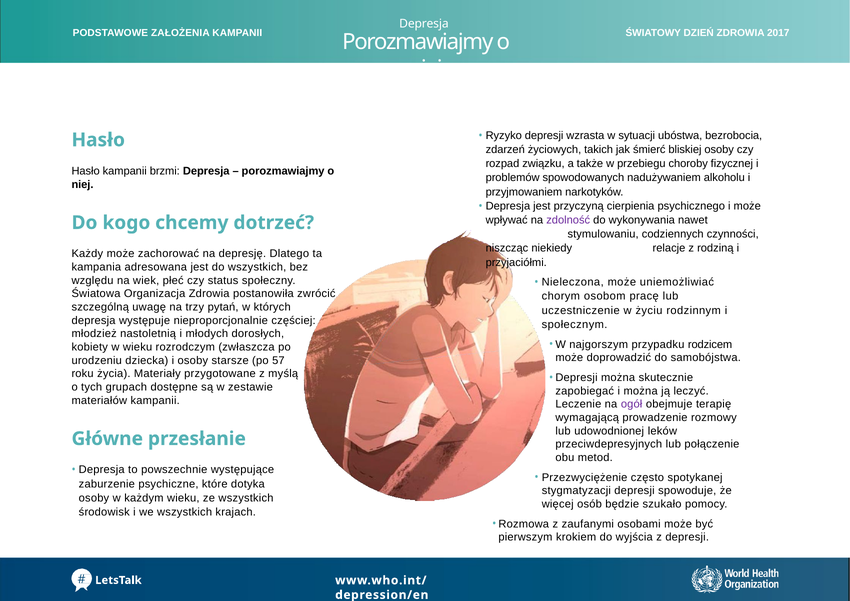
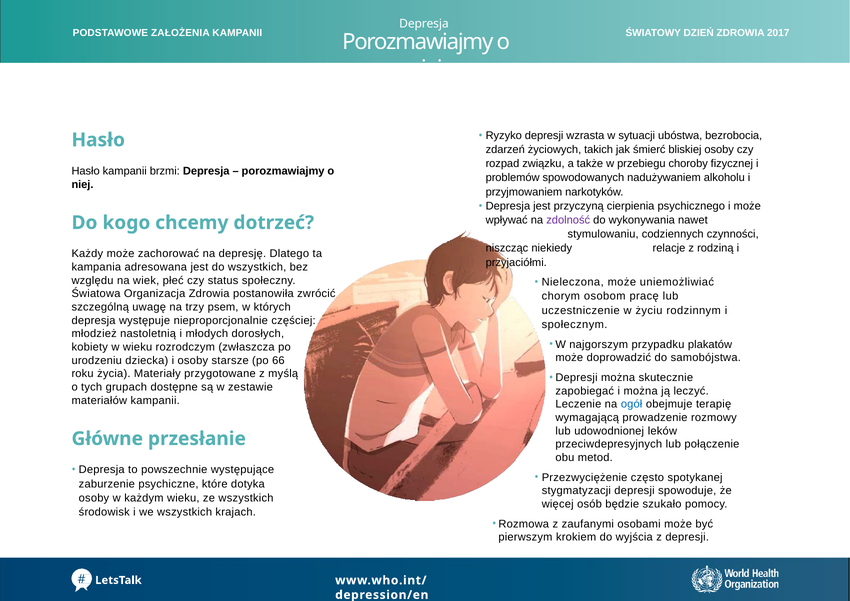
pytań: pytań -> psem
rodzicem: rodzicem -> plakatów
57: 57 -> 66
ogół colour: purple -> blue
